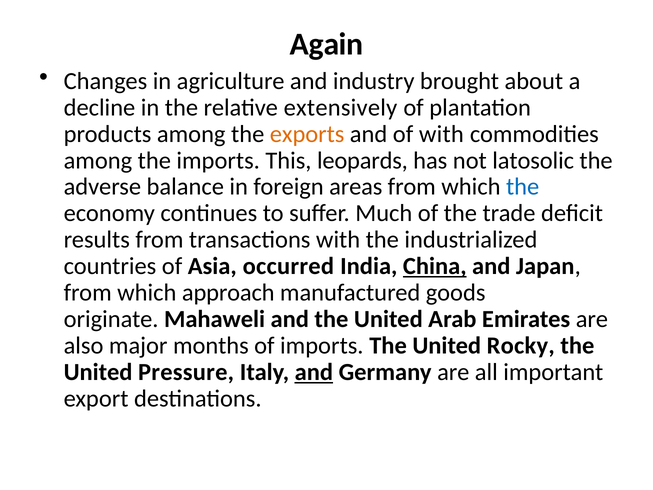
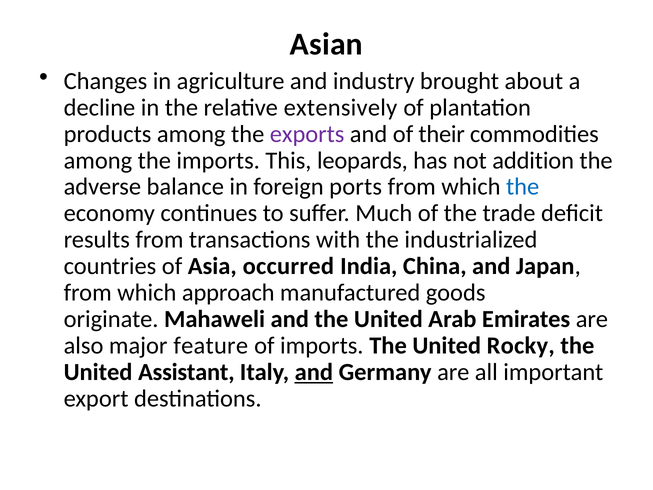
Again: Again -> Asian
exports colour: orange -> purple
of with: with -> their
latosolic: latosolic -> addition
areas: areas -> ports
China underline: present -> none
months: months -> feature
Pressure: Pressure -> Assistant
